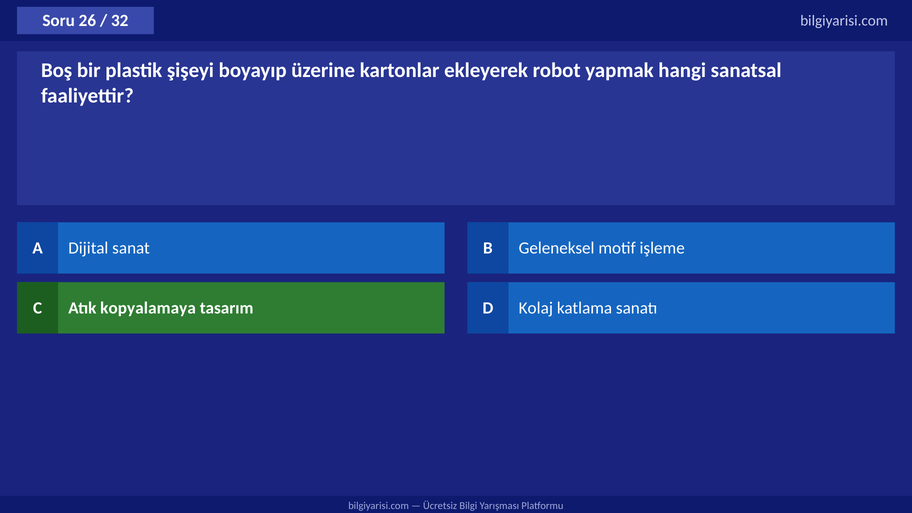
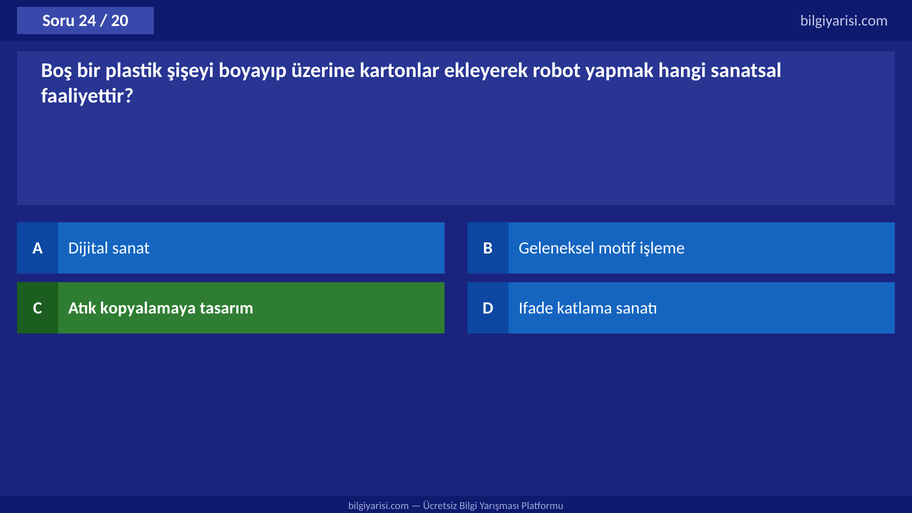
26: 26 -> 24
32: 32 -> 20
Kolaj: Kolaj -> Ifade
